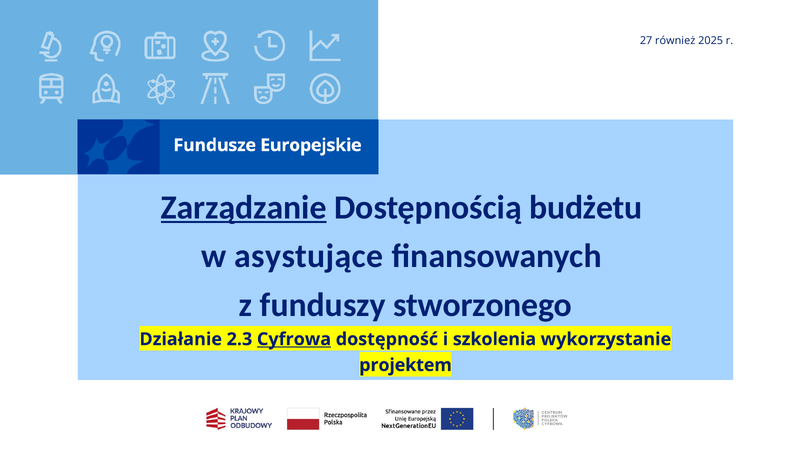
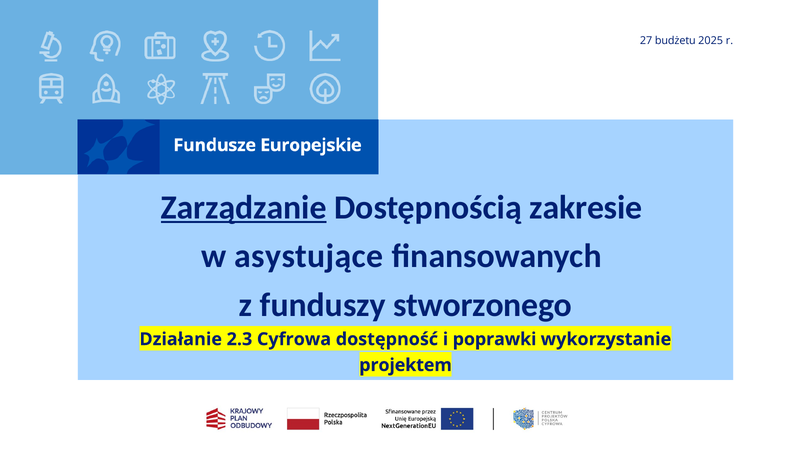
również: również -> budżetu
budżetu: budżetu -> zakresie
Cyfrowa underline: present -> none
szkolenia: szkolenia -> poprawki
